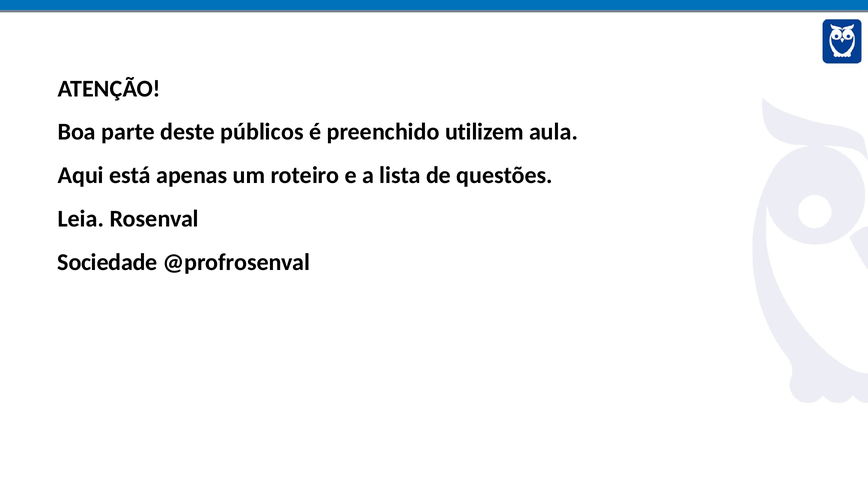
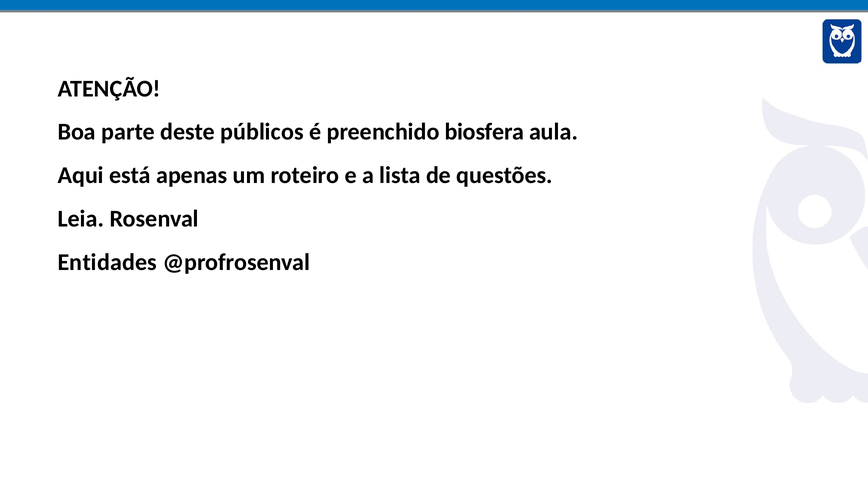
utilizem: utilizem -> biosfera
Sociedade: Sociedade -> Entidades
